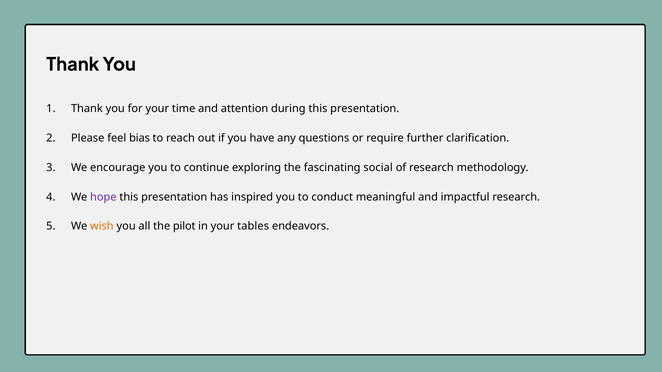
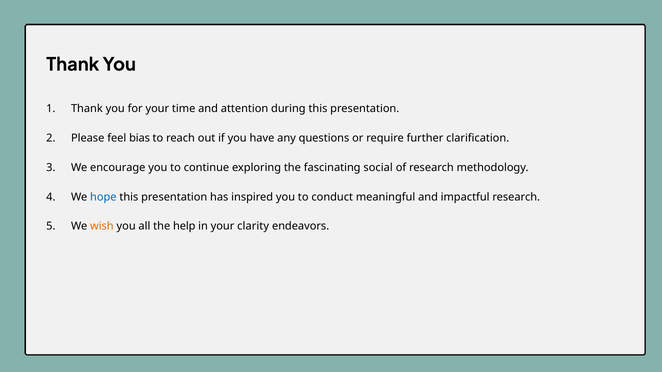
hope colour: purple -> blue
pilot: pilot -> help
tables: tables -> clarity
